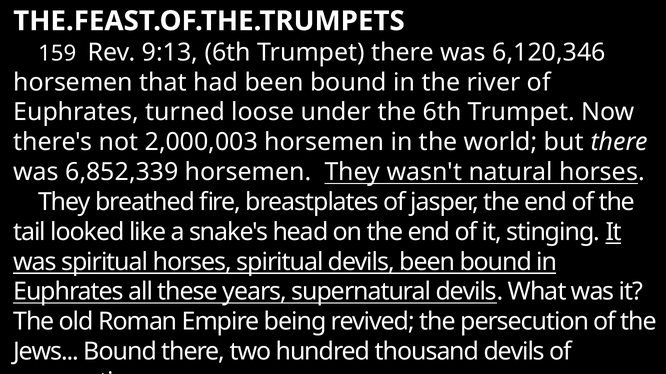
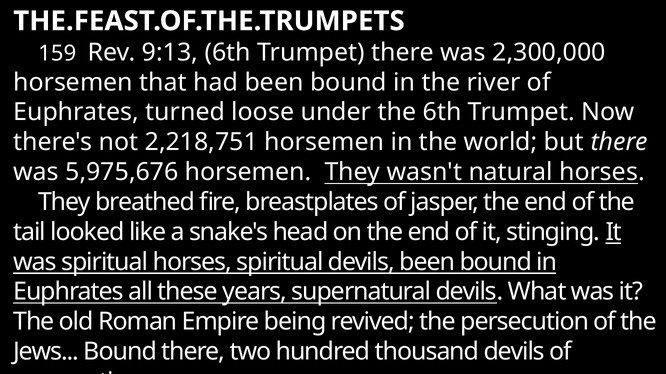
6,120,346: 6,120,346 -> 2,300,000
2,000,003: 2,000,003 -> 2,218,751
6,852,339: 6,852,339 -> 5,975,676
